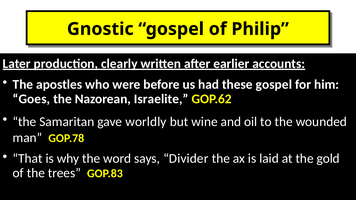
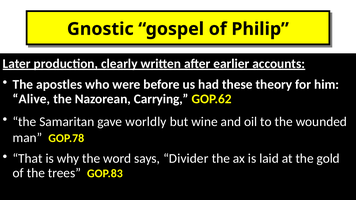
these gospel: gospel -> theory
Goes: Goes -> Alive
Israelite: Israelite -> Carrying
